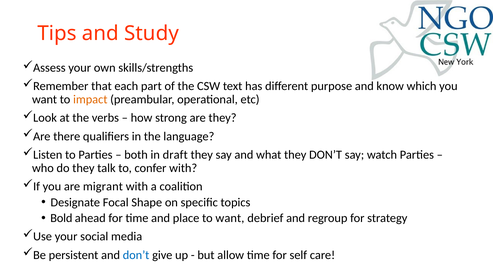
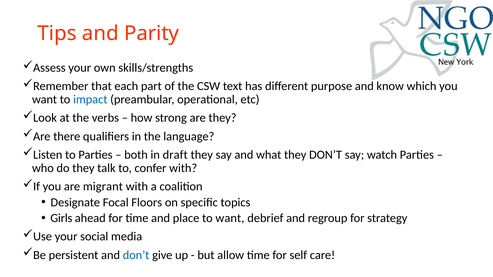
Study: Study -> Parity
impact colour: orange -> blue
Shape: Shape -> Floors
Bold: Bold -> Girls
